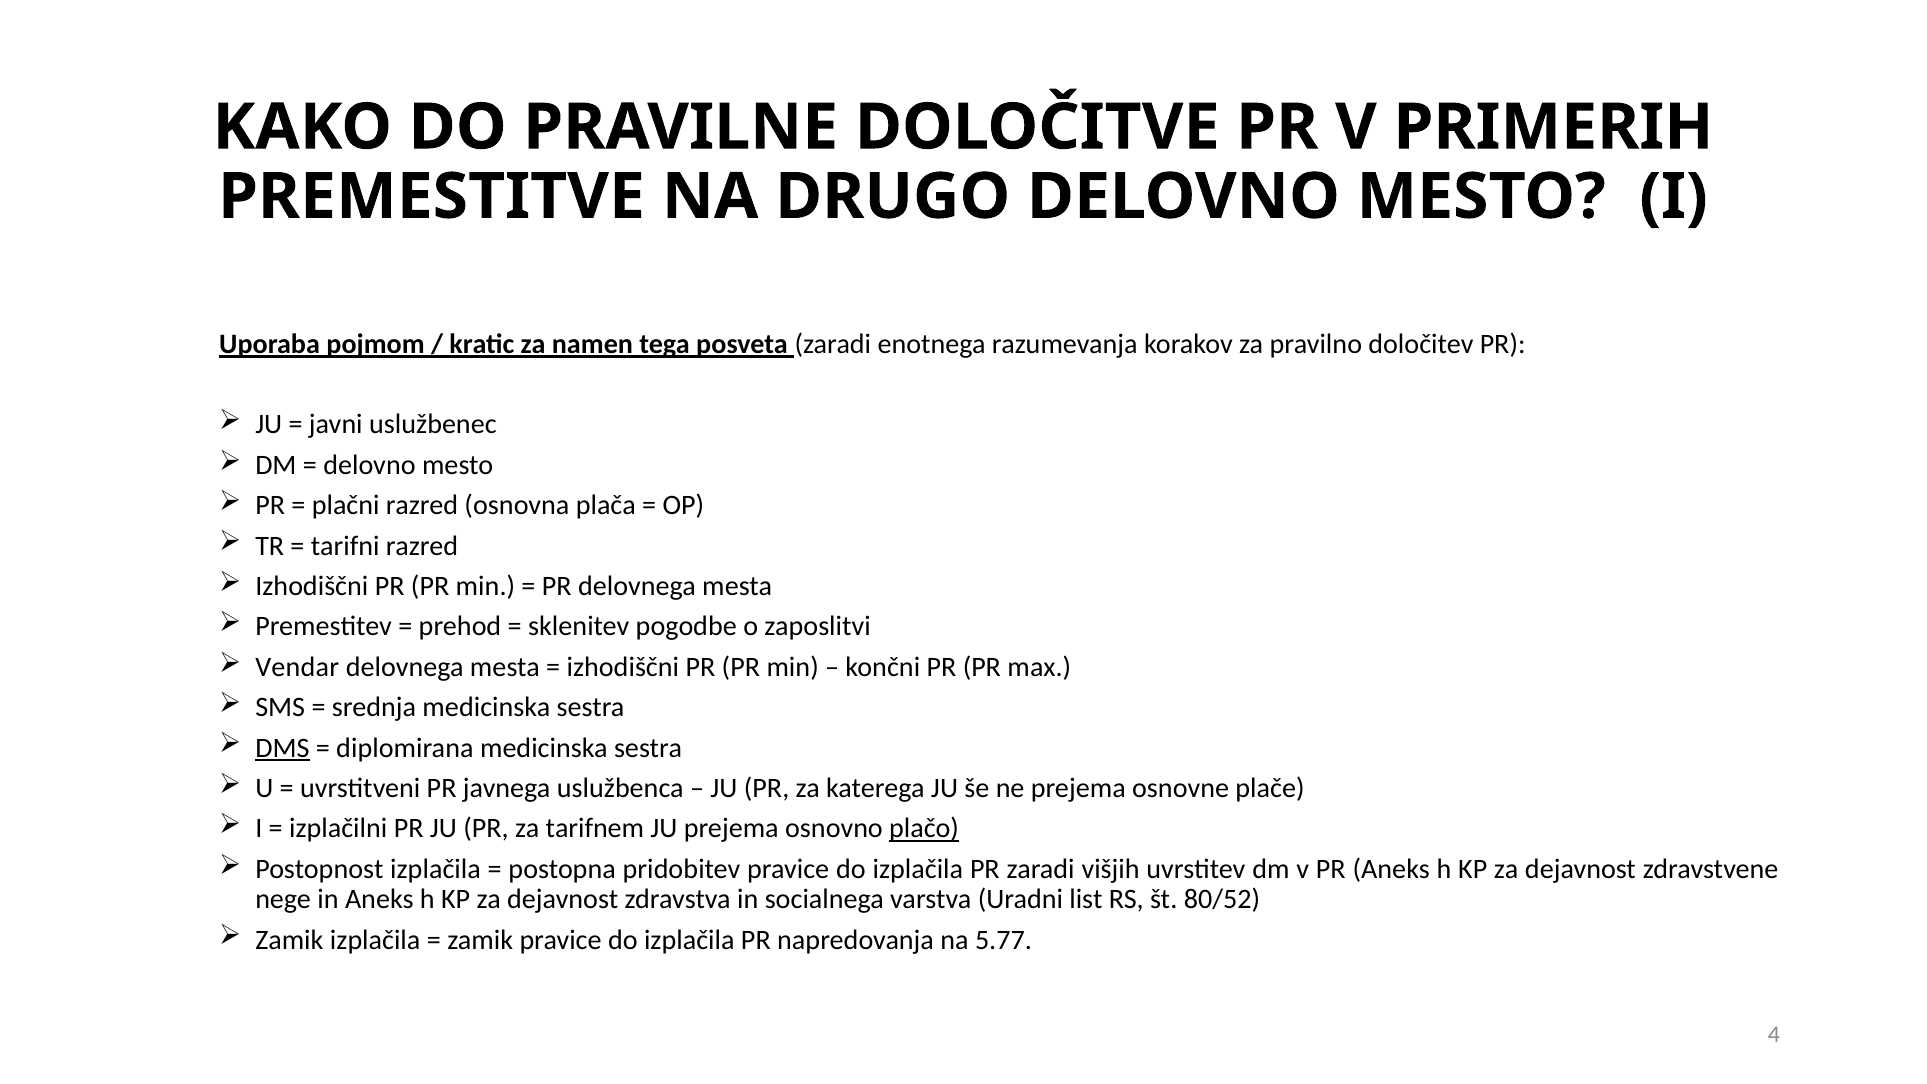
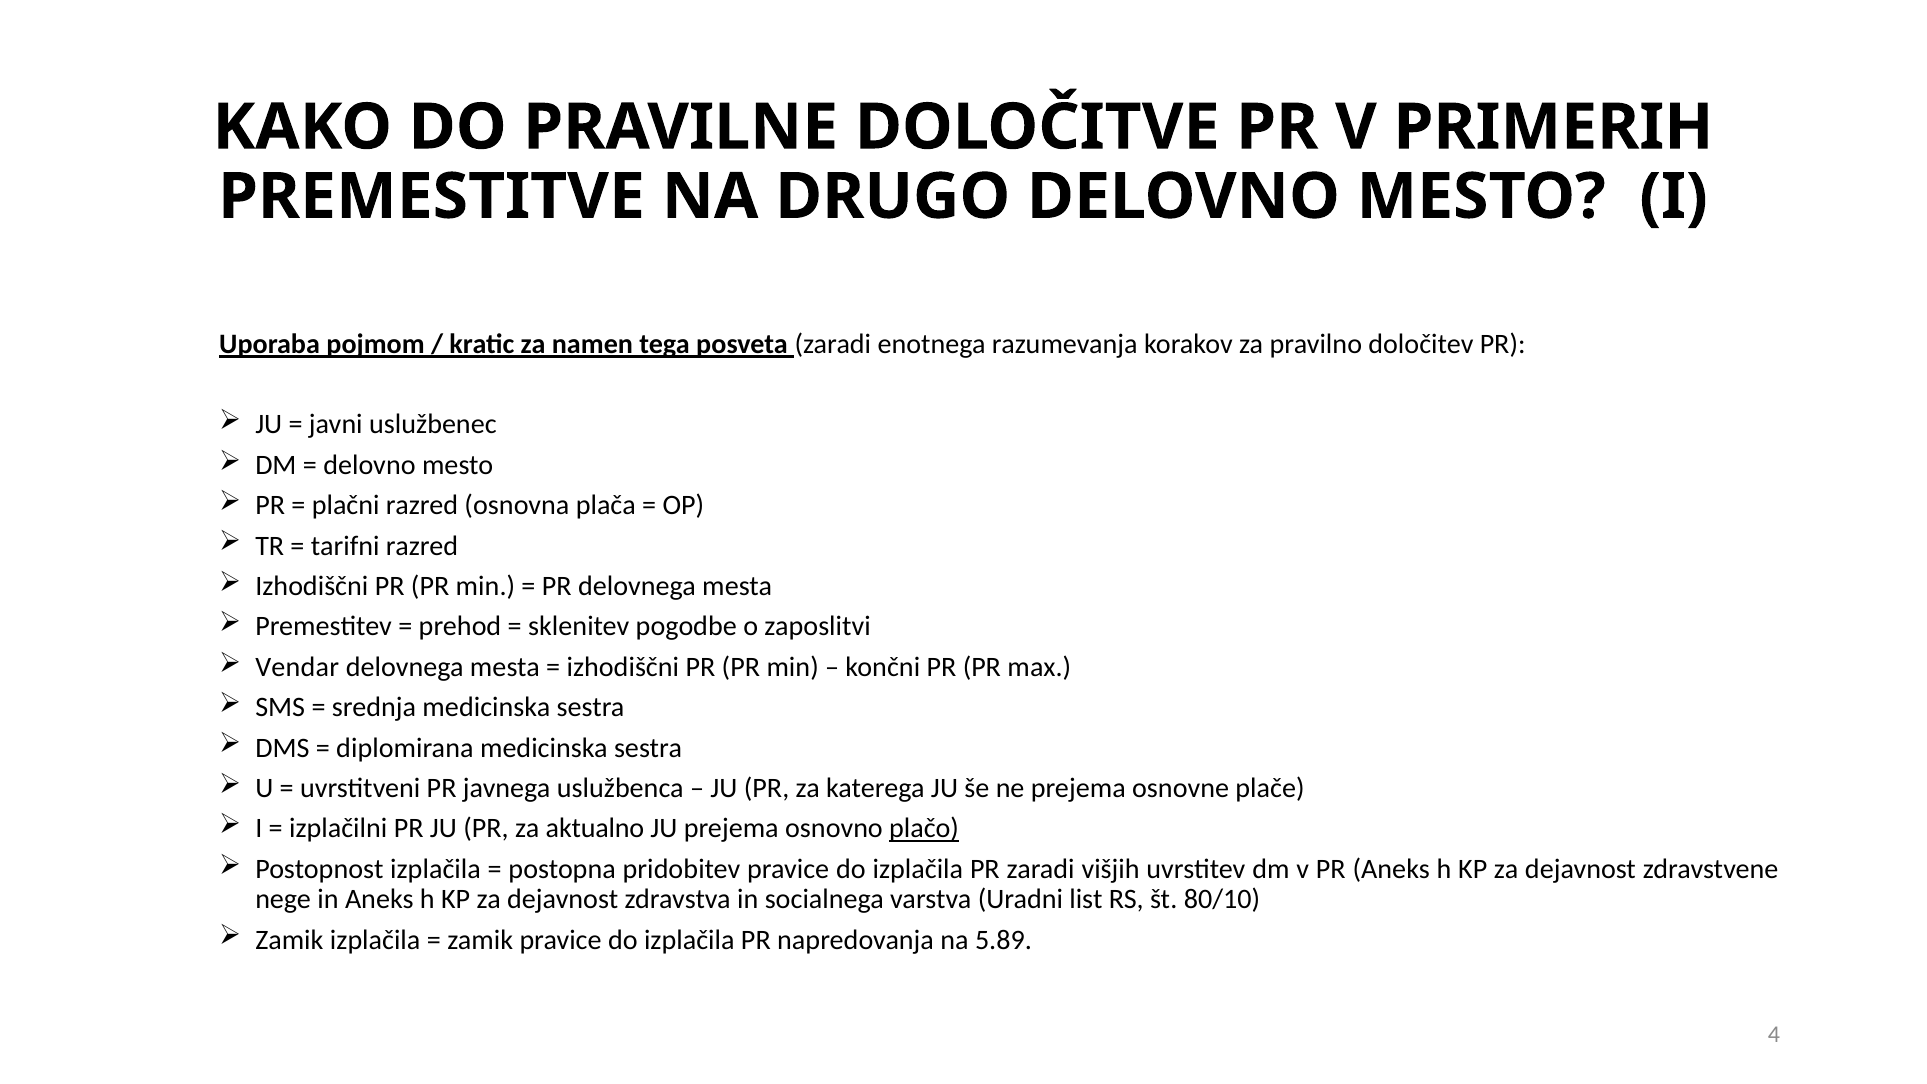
DMS underline: present -> none
tarifnem: tarifnem -> aktualno
80/52: 80/52 -> 80/10
5.77: 5.77 -> 5.89
